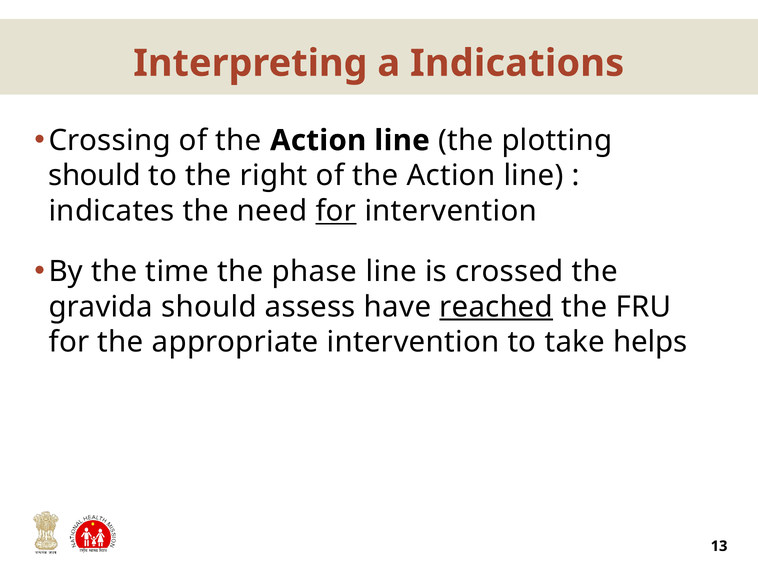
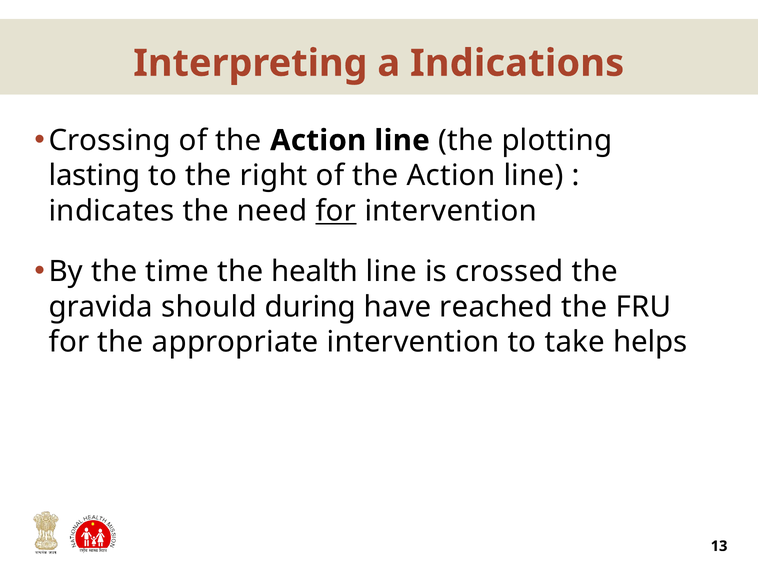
should at (95, 176): should -> lasting
phase: phase -> health
assess: assess -> during
reached underline: present -> none
